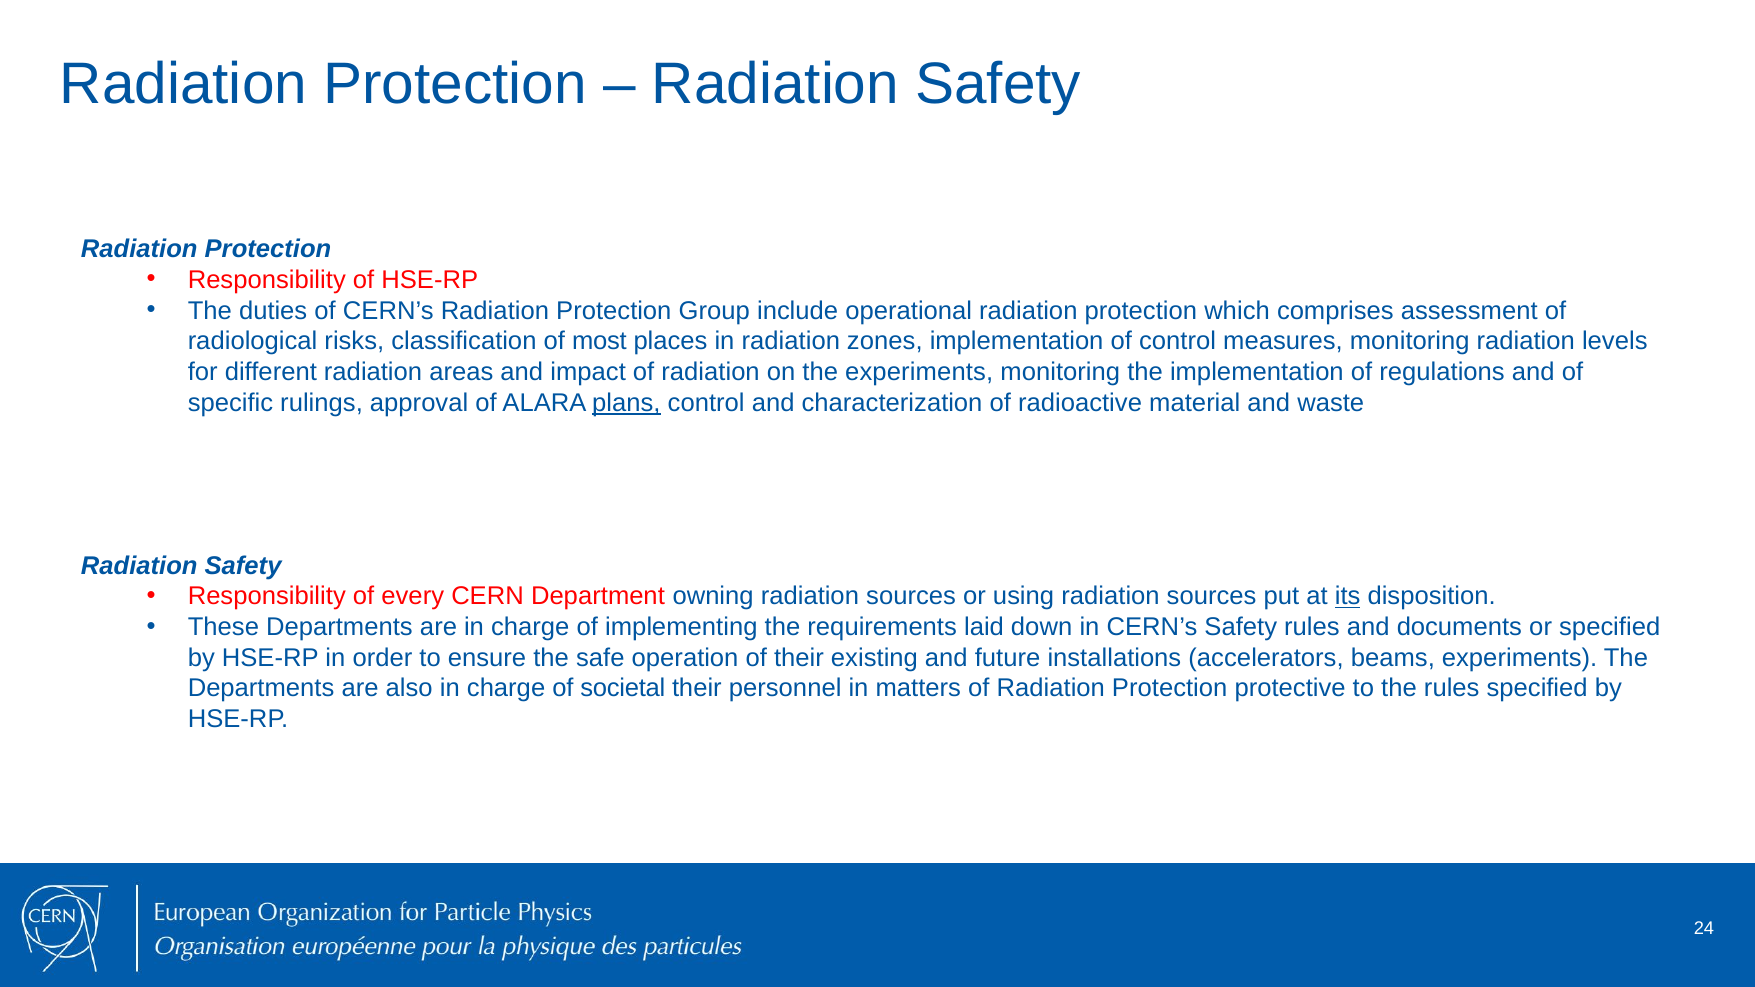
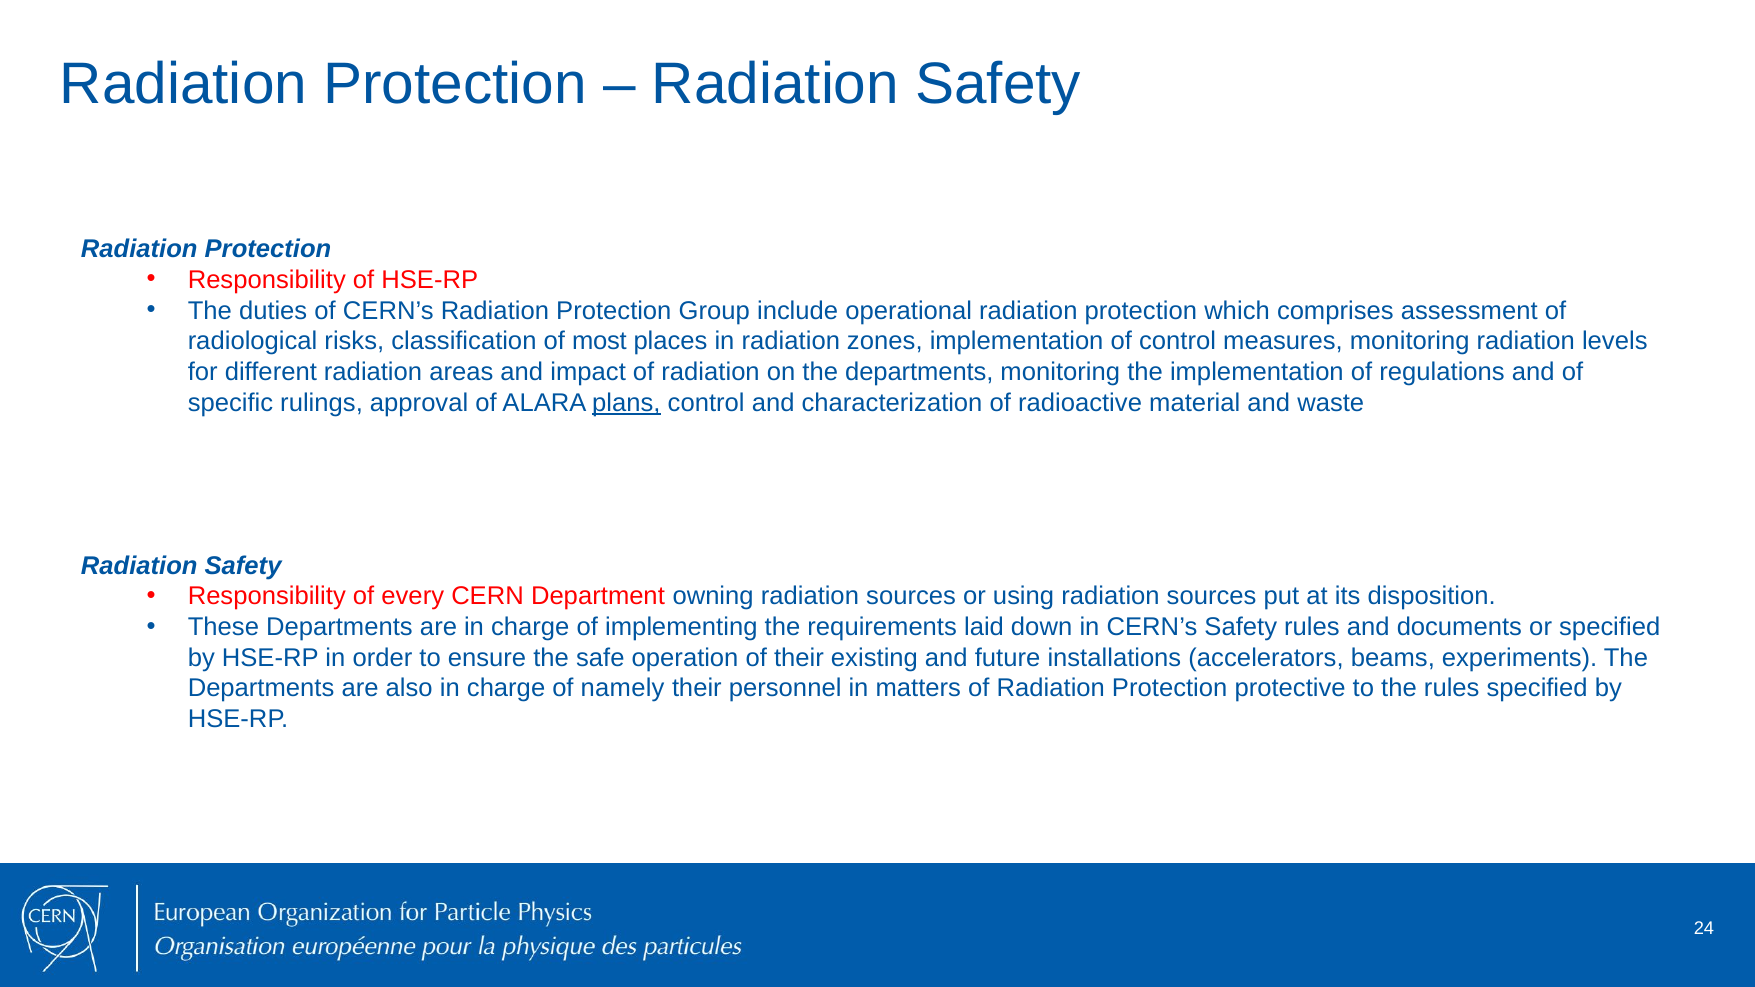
on the experiments: experiments -> departments
its underline: present -> none
societal: societal -> namely
